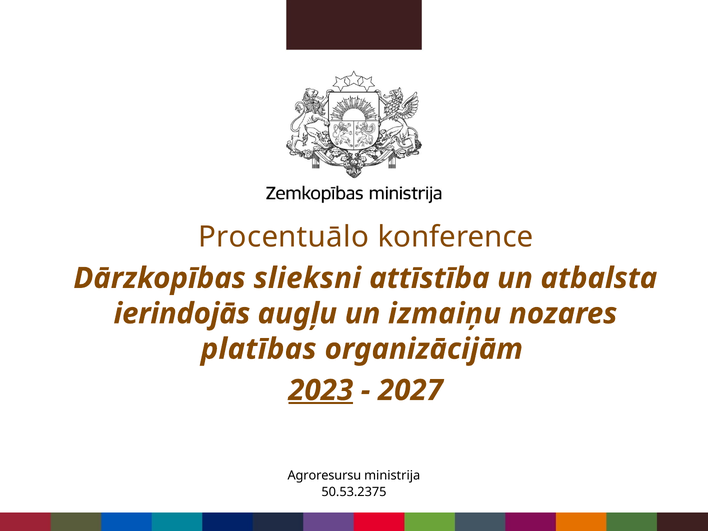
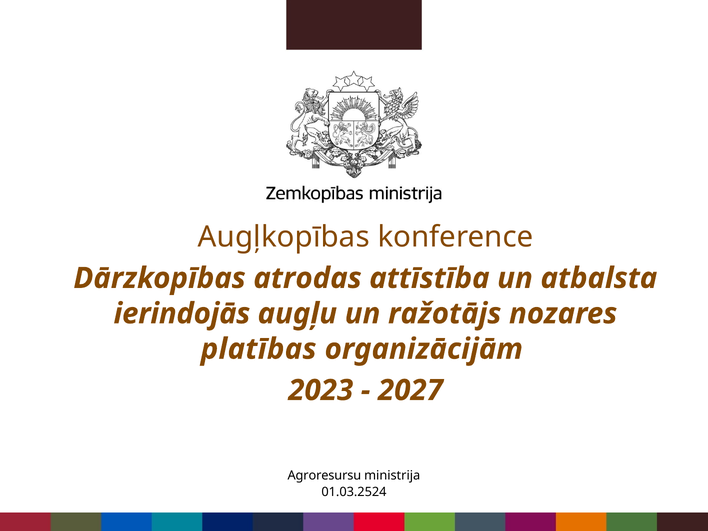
Procentuālo: Procentuālo -> Augļkopības
slieksni: slieksni -> atrodas
izmaiņu: izmaiņu -> ražotājs
2023 underline: present -> none
50.53.2375: 50.53.2375 -> 01.03.2524
